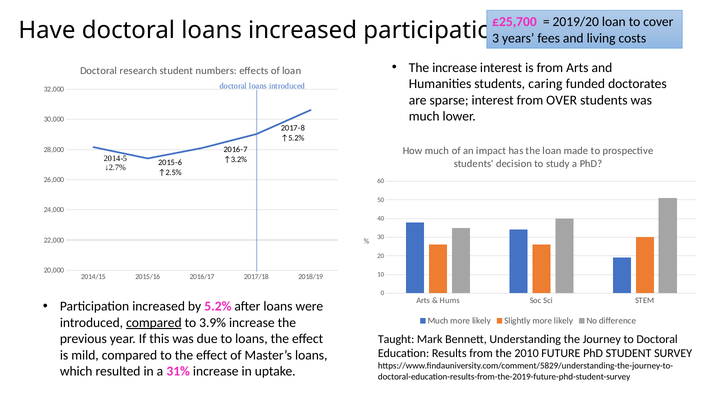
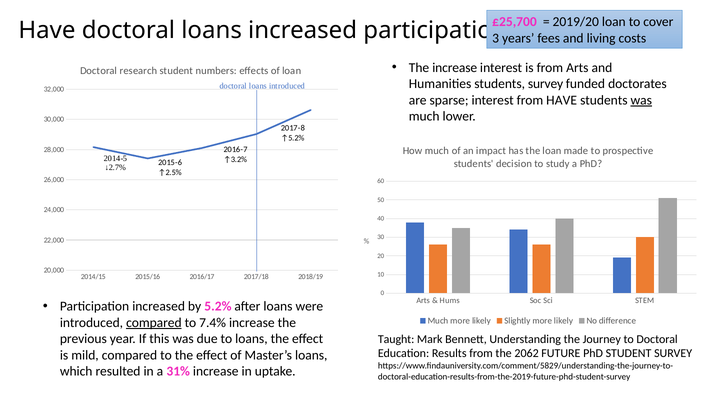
students caring: caring -> survey
from OVER: OVER -> HAVE
was at (641, 100) underline: none -> present
3.9%: 3.9% -> 7.4%
2010: 2010 -> 2062
